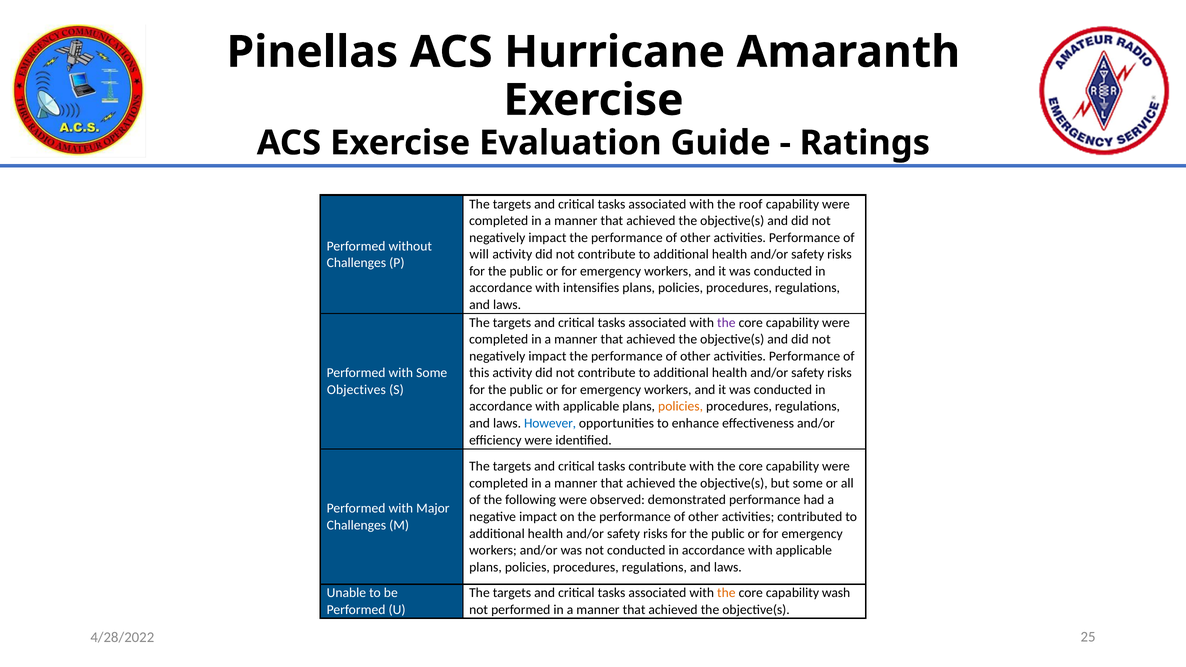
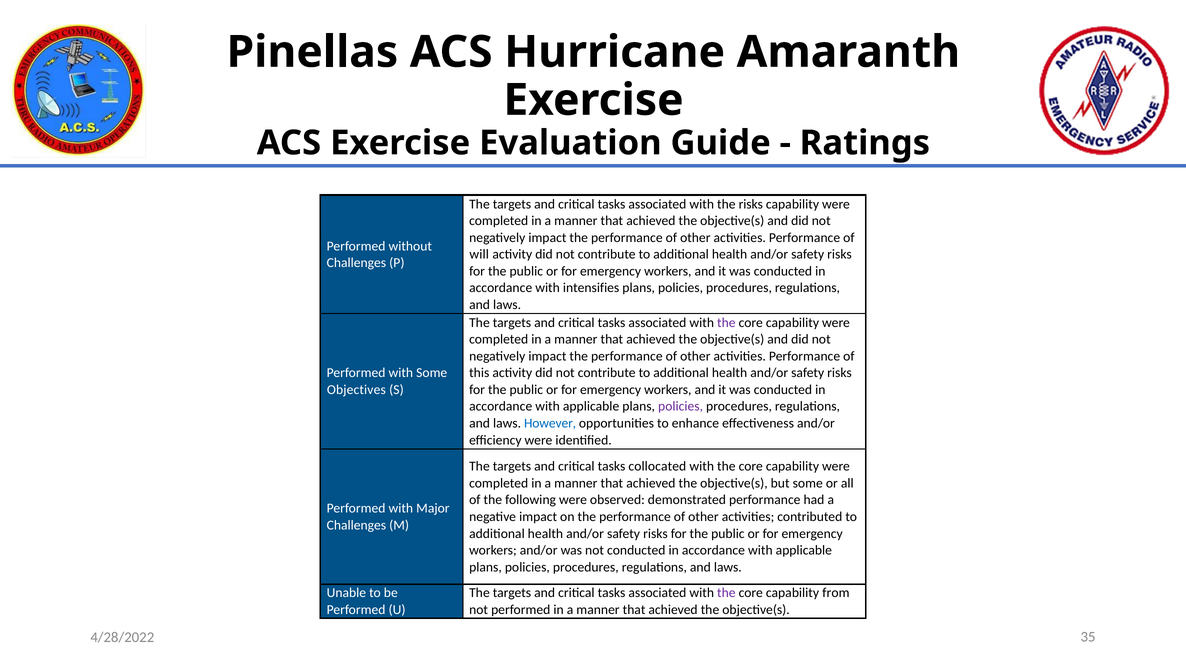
the roof: roof -> risks
policies at (681, 407) colour: orange -> purple
tasks contribute: contribute -> collocated
the at (726, 593) colour: orange -> purple
wash: wash -> from
25: 25 -> 35
